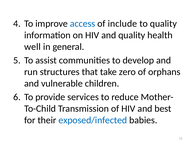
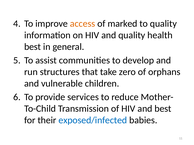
access colour: blue -> orange
include: include -> marked
well at (32, 47): well -> best
